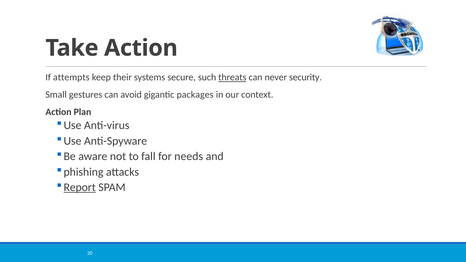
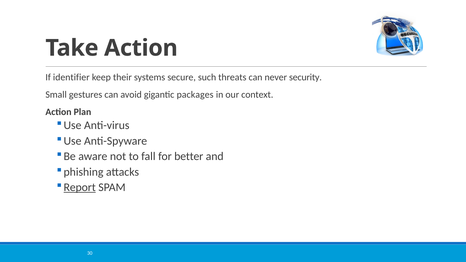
attempts: attempts -> identifier
threats underline: present -> none
needs: needs -> better
